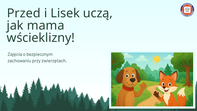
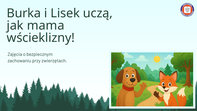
Przed: Przed -> Burka
